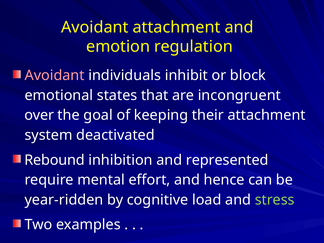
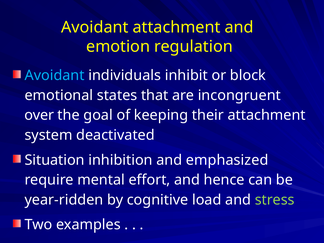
Avoidant at (55, 75) colour: pink -> light blue
Rebound: Rebound -> Situation
represented: represented -> emphasized
